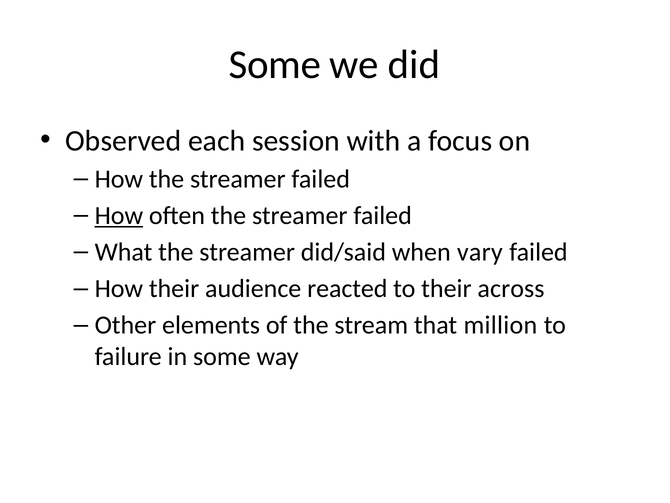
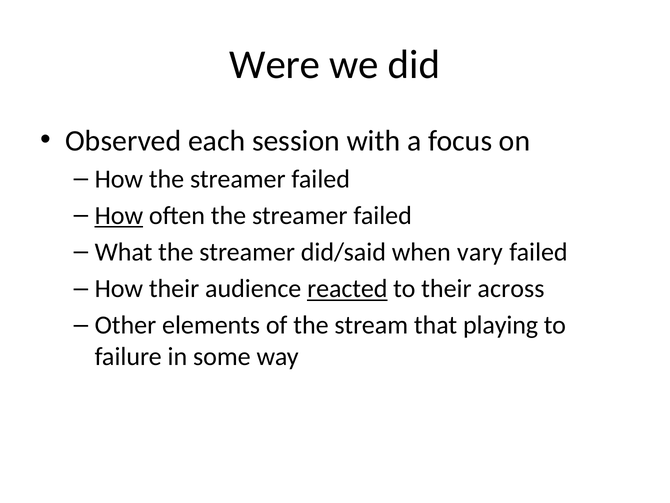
Some at (275, 65): Some -> Were
reacted underline: none -> present
million: million -> playing
